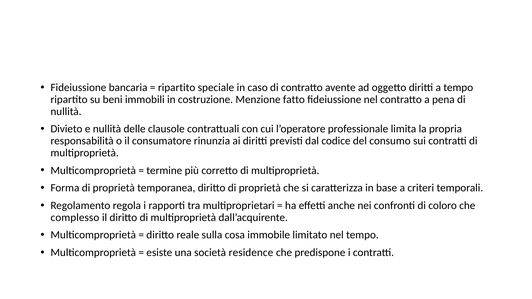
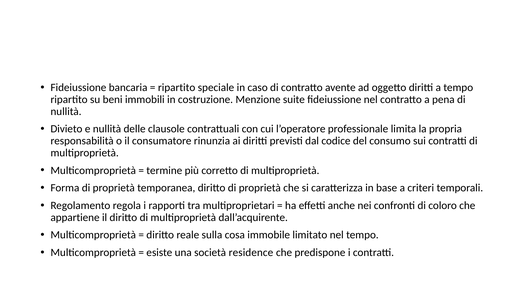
fatto: fatto -> suite
complesso: complesso -> appartiene
